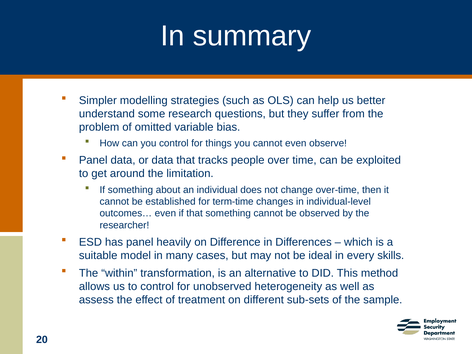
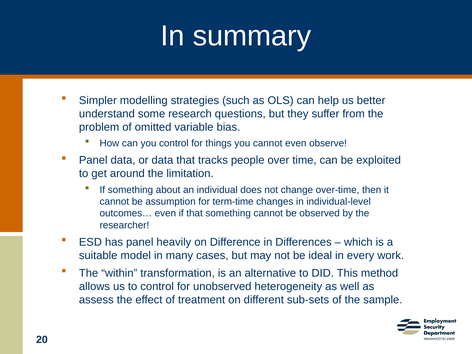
established: established -> assumption
skills: skills -> work
